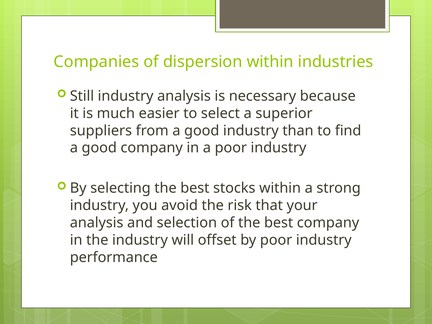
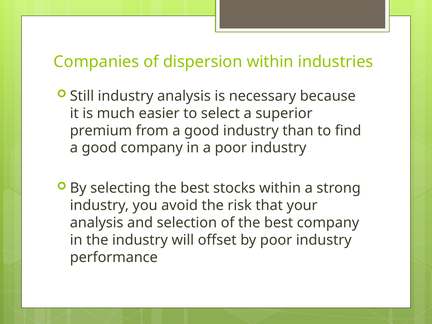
suppliers: suppliers -> premium
